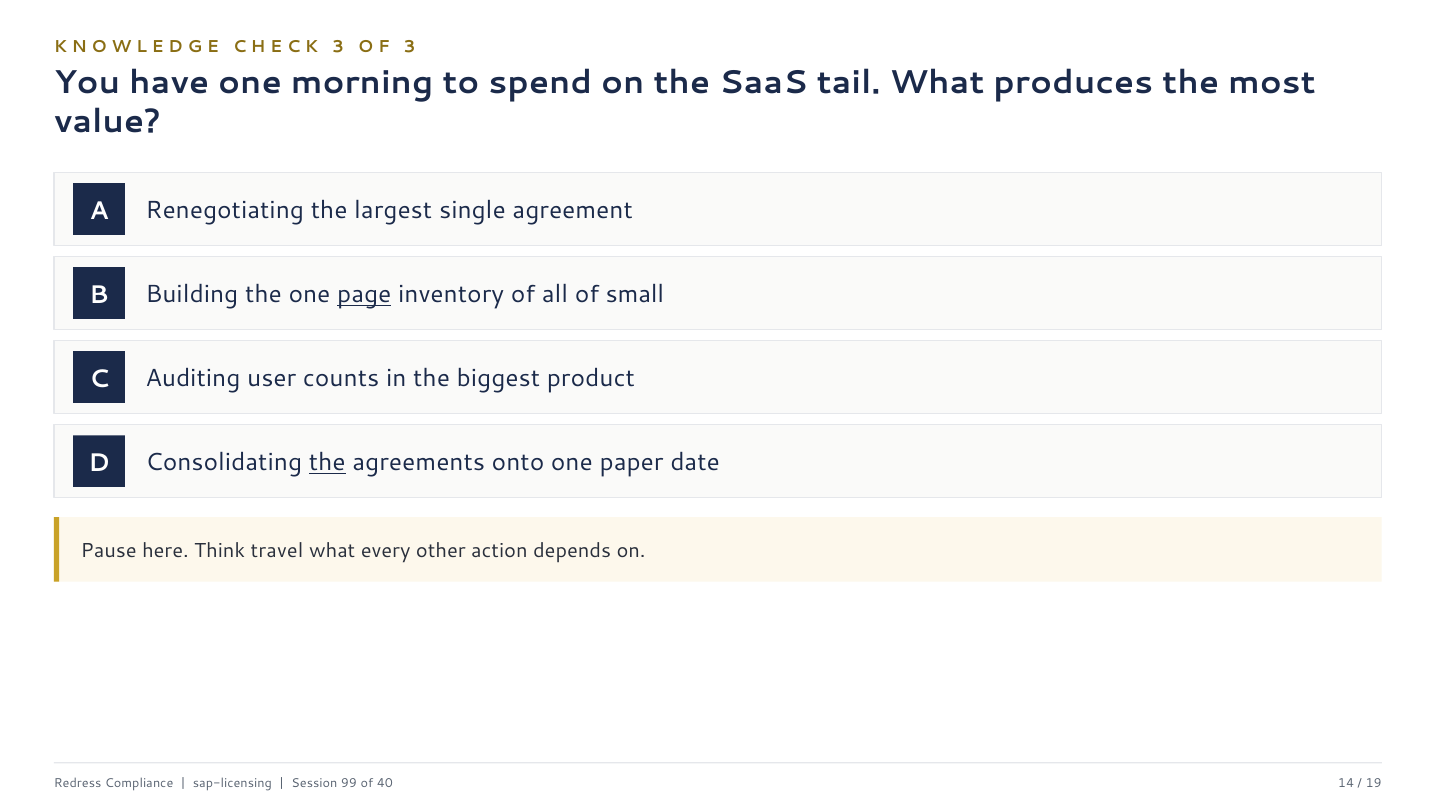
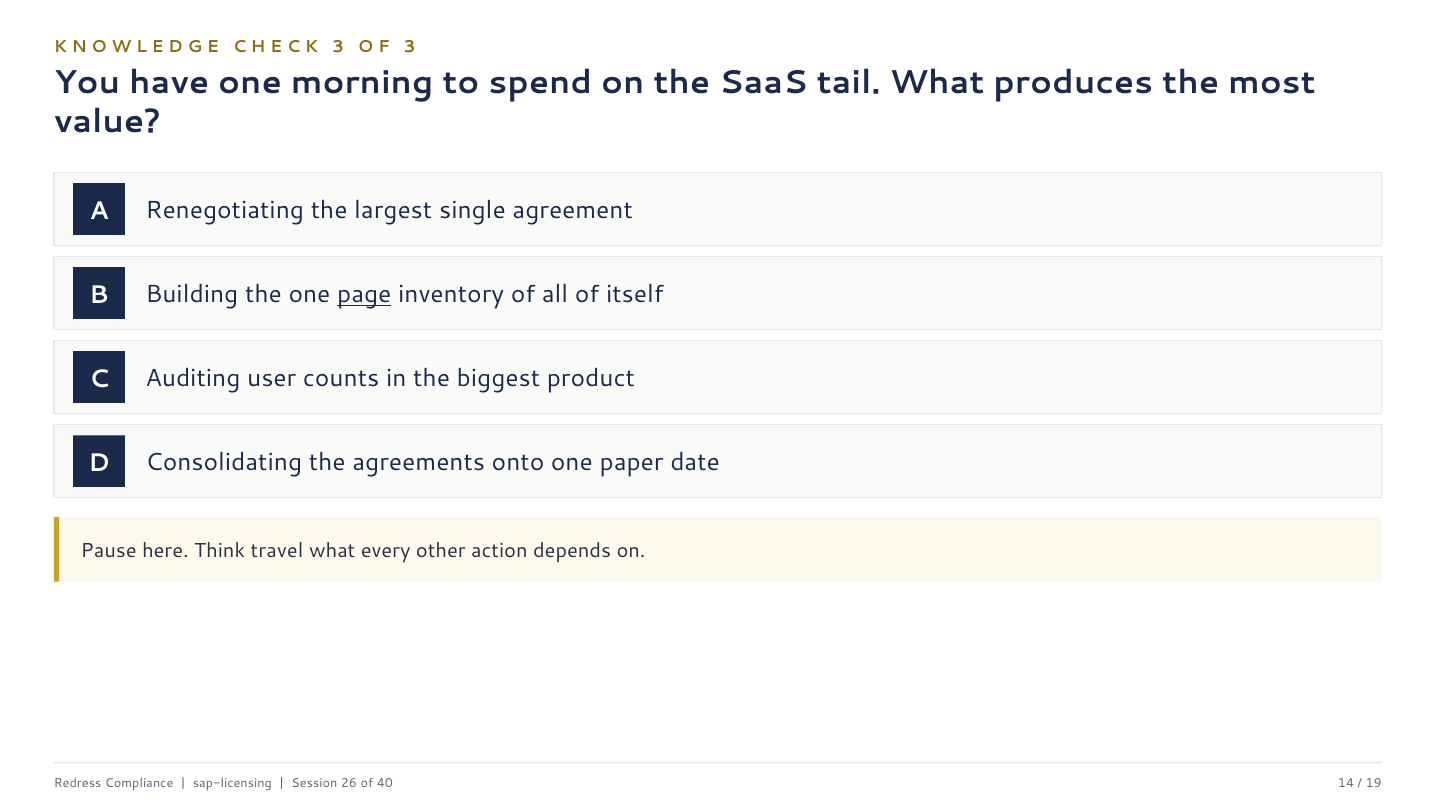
small: small -> itself
the at (327, 463) underline: present -> none
99: 99 -> 26
